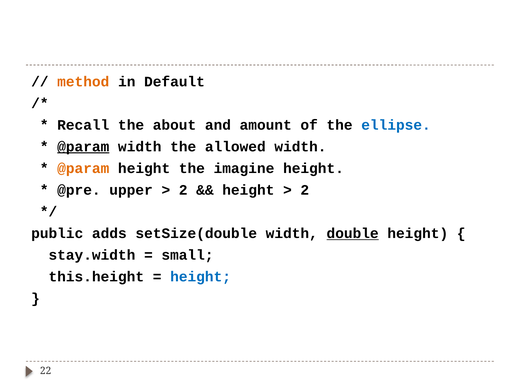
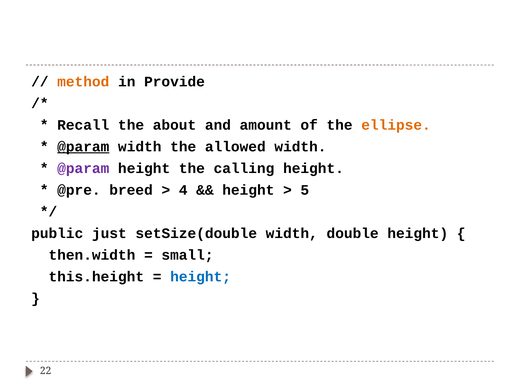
Default: Default -> Provide
ellipse colour: blue -> orange
@param at (83, 168) colour: orange -> purple
imagine: imagine -> calling
upper: upper -> breed
2 at (183, 190): 2 -> 4
2 at (305, 190): 2 -> 5
adds: adds -> just
double underline: present -> none
stay.width: stay.width -> then.width
